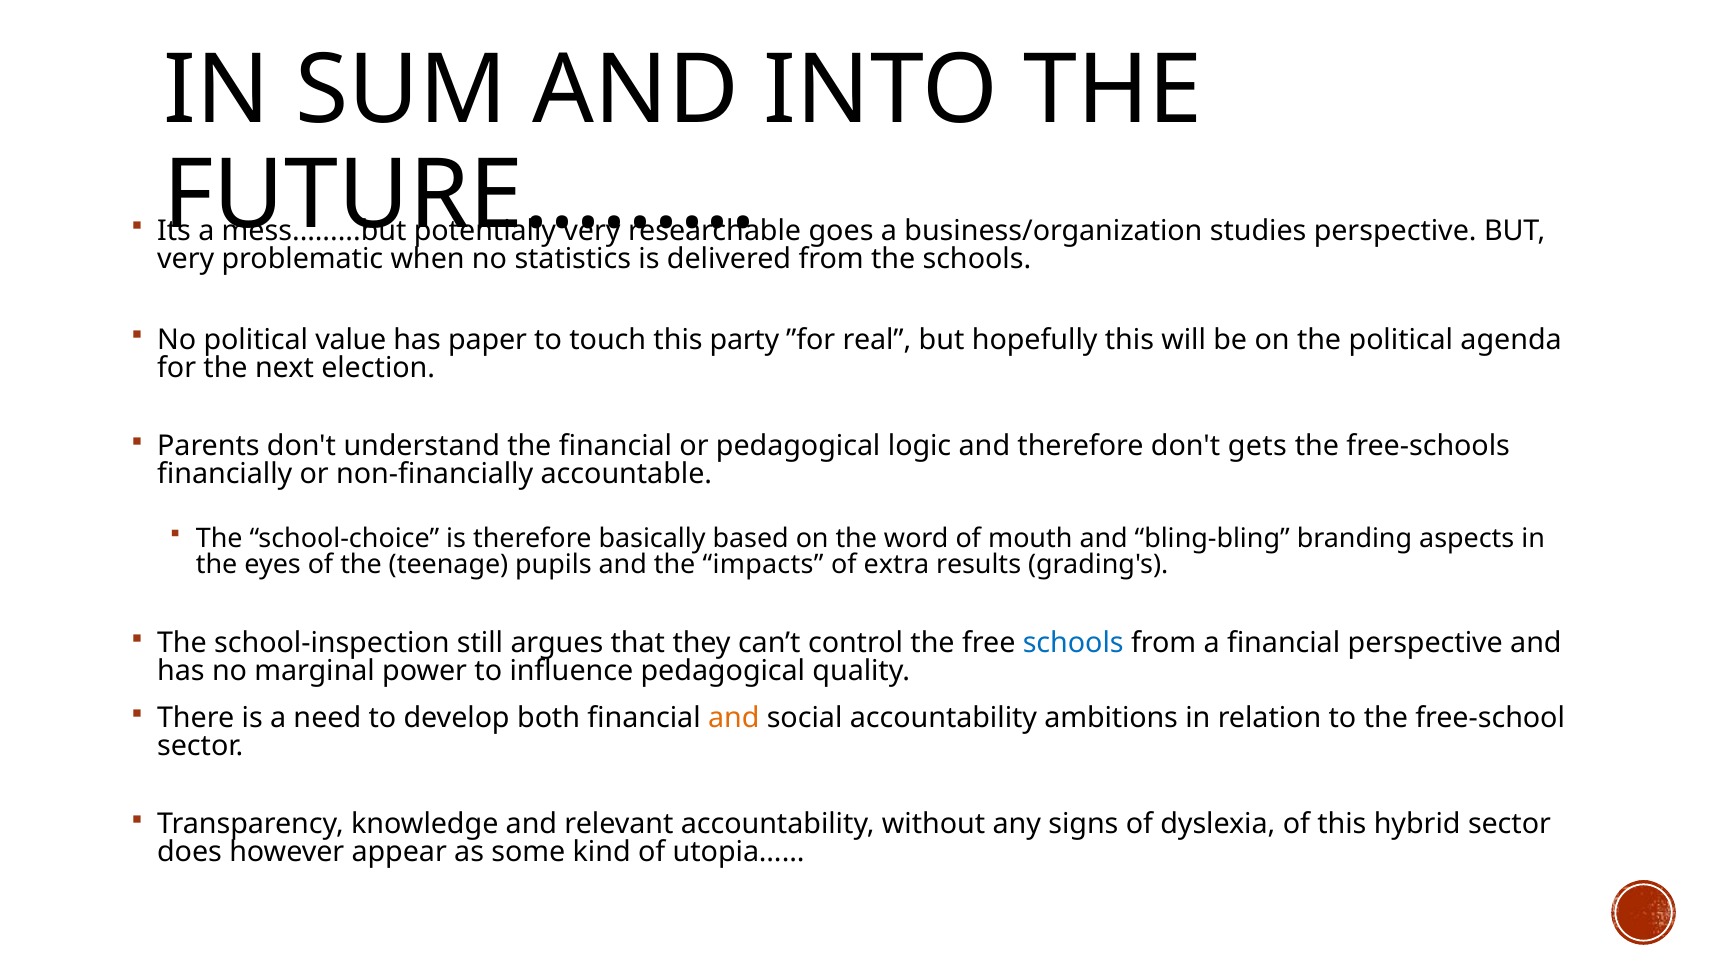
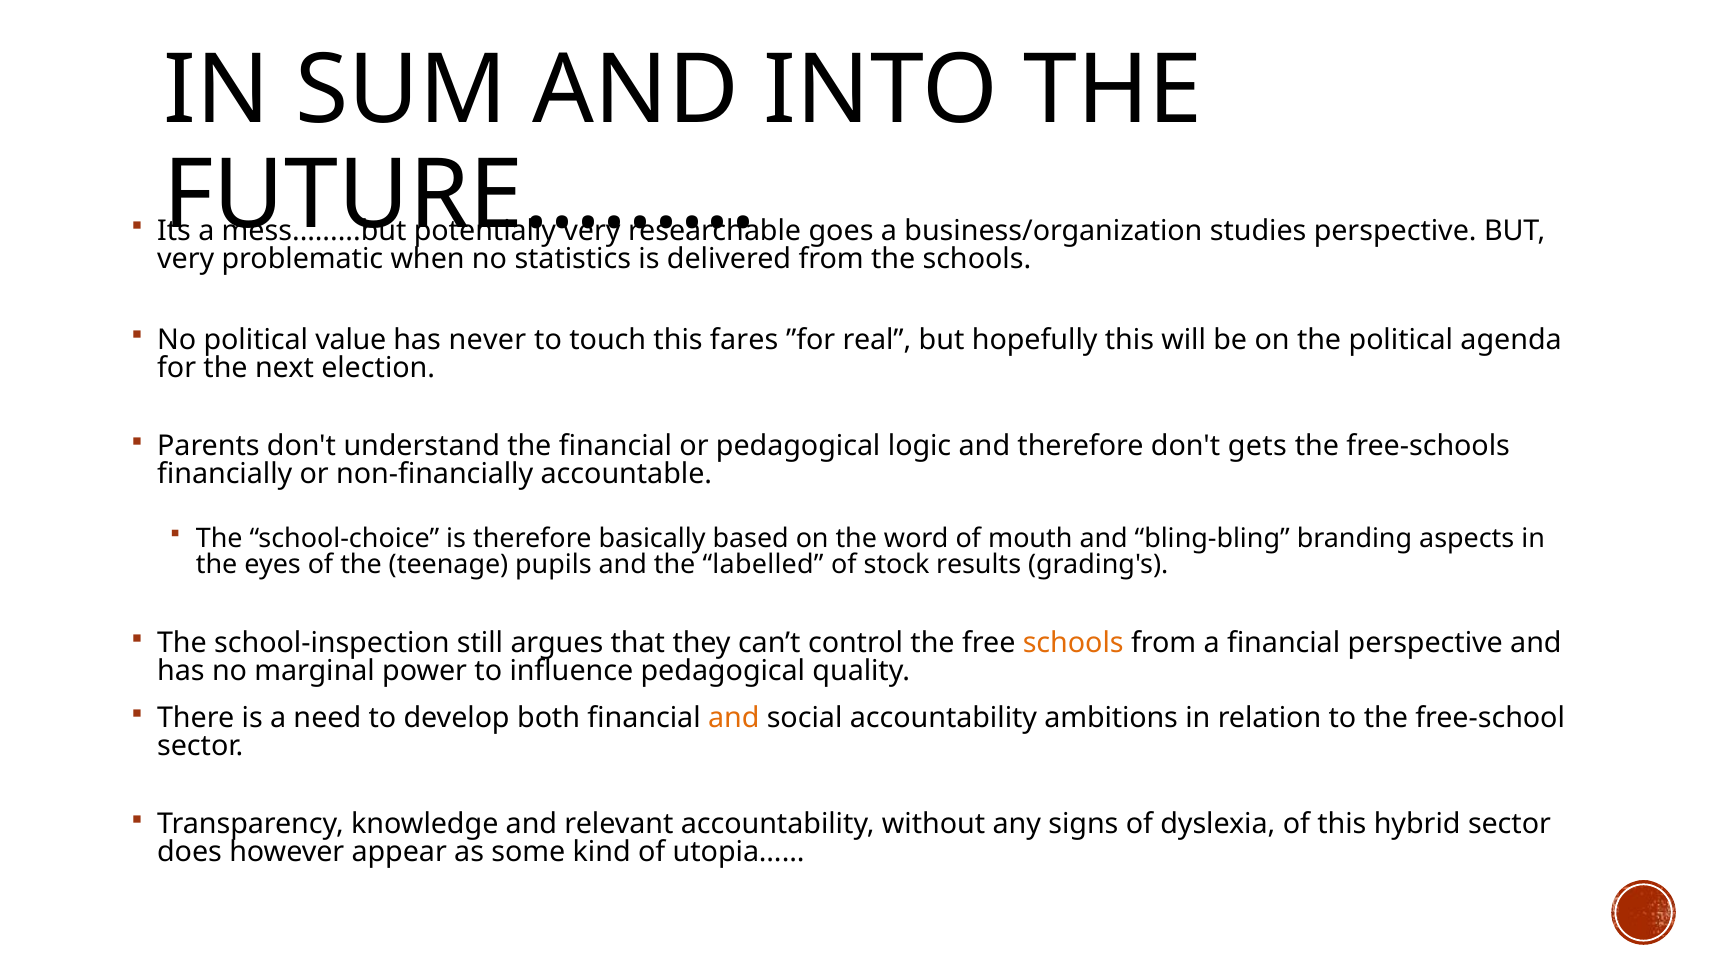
paper: paper -> never
party: party -> fares
impacts: impacts -> labelled
extra: extra -> stock
schools at (1073, 643) colour: blue -> orange
